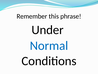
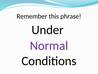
Normal colour: blue -> purple
